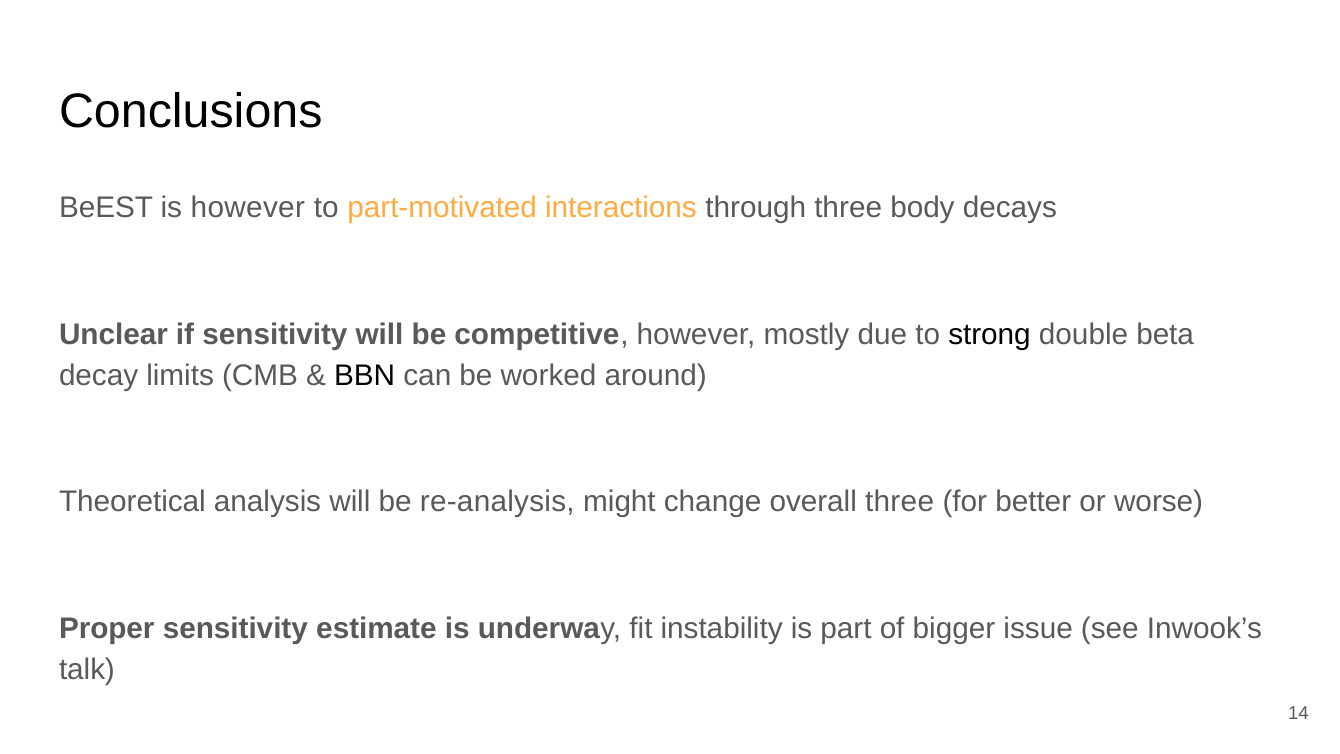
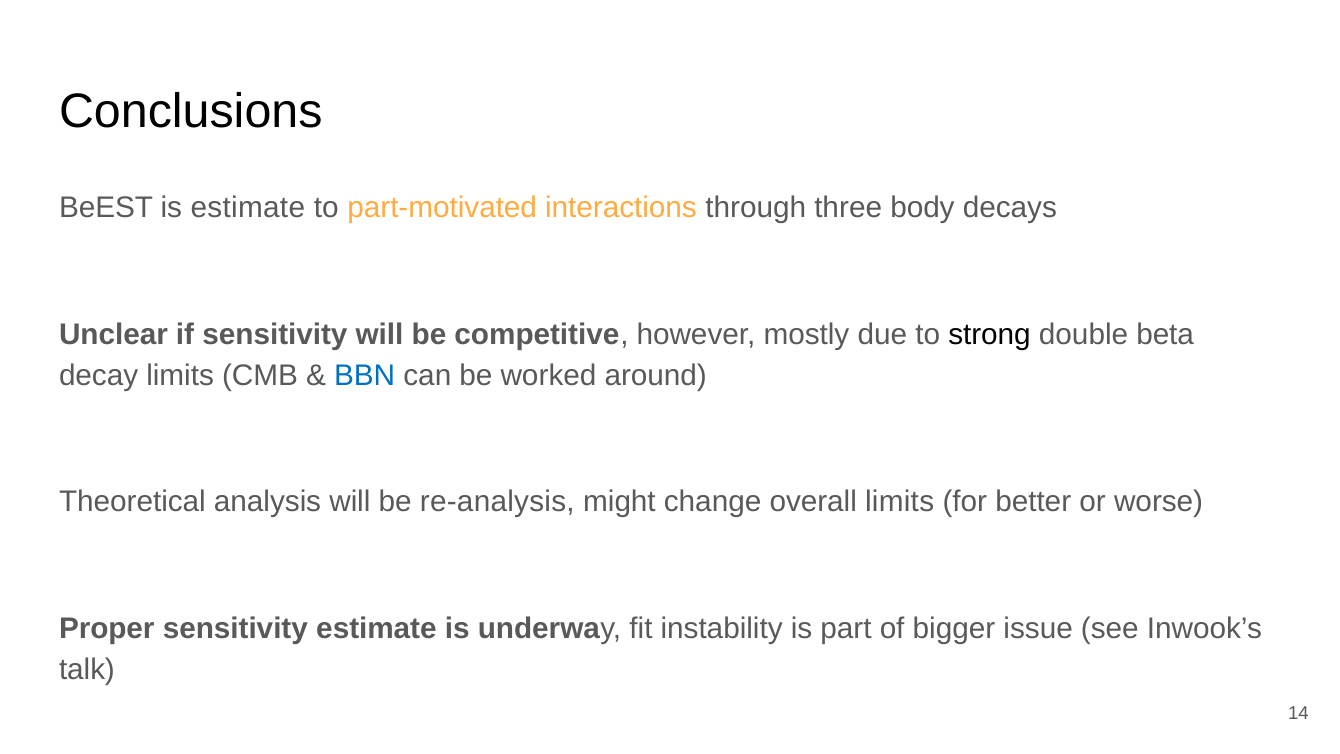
is however: however -> estimate
BBN colour: black -> blue
overall three: three -> limits
